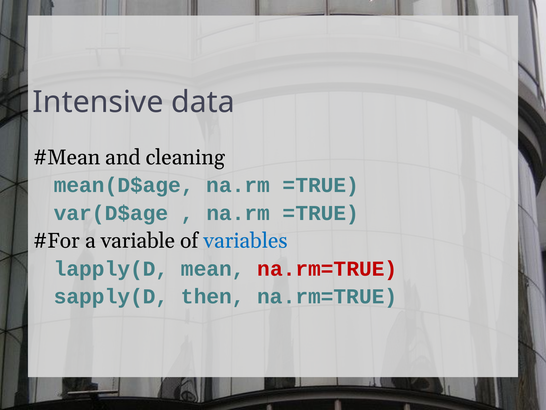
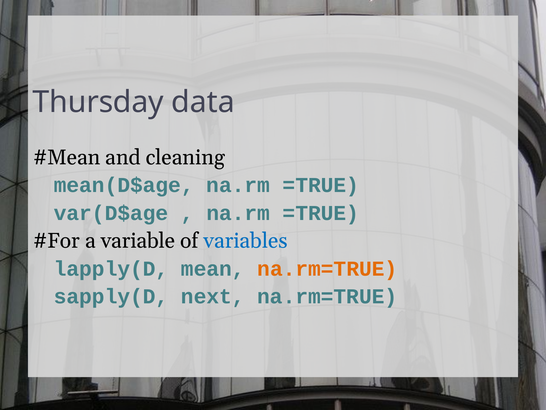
Intensive: Intensive -> Thursday
na.rm=TRUE at (327, 268) colour: red -> orange
then: then -> next
